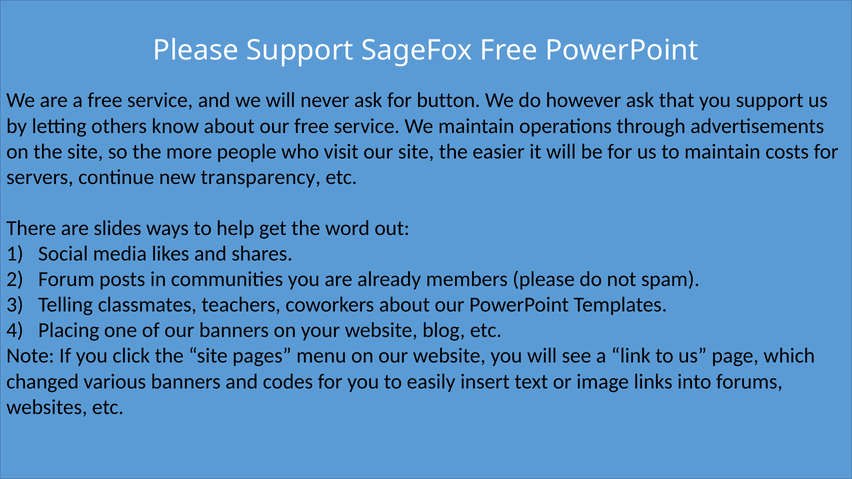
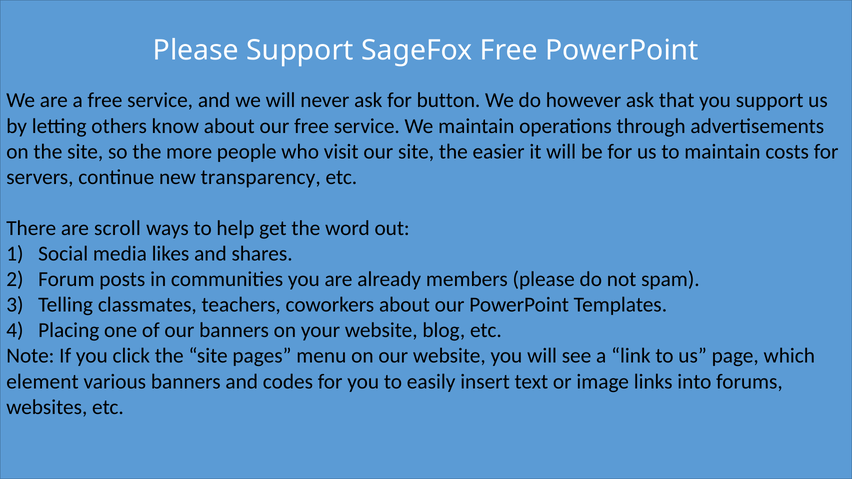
slides: slides -> scroll
changed: changed -> element
